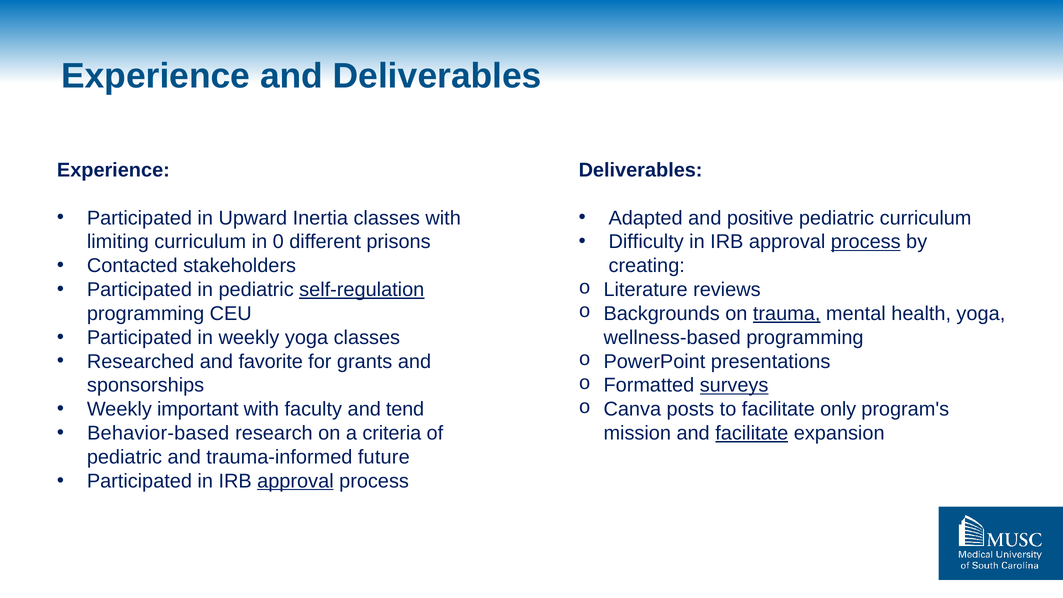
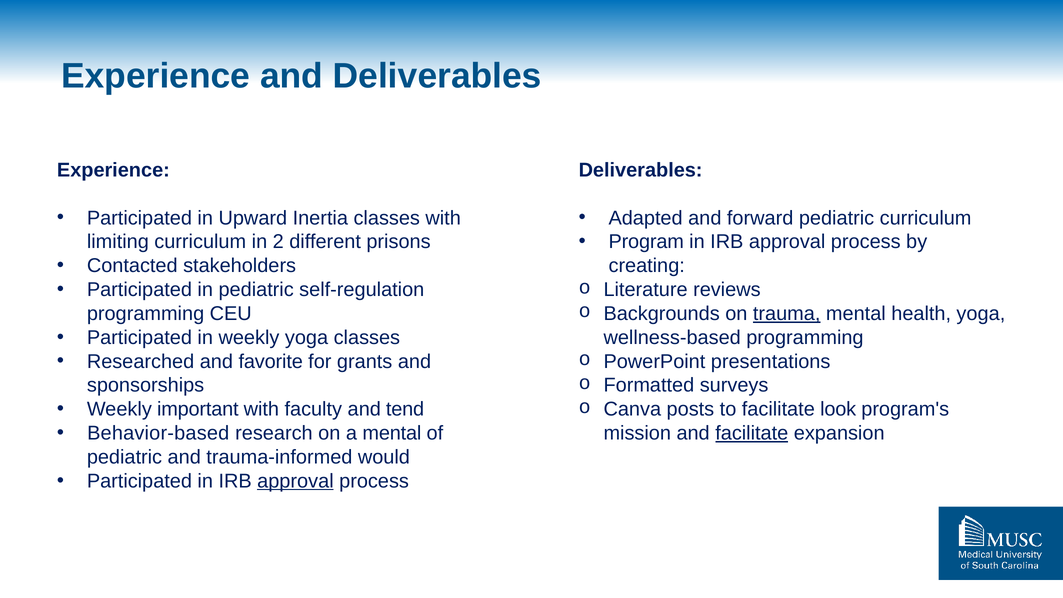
positive: positive -> forward
Difficulty: Difficulty -> Program
process at (866, 242) underline: present -> none
0: 0 -> 2
self-regulation underline: present -> none
surveys underline: present -> none
only: only -> look
a criteria: criteria -> mental
future: future -> would
